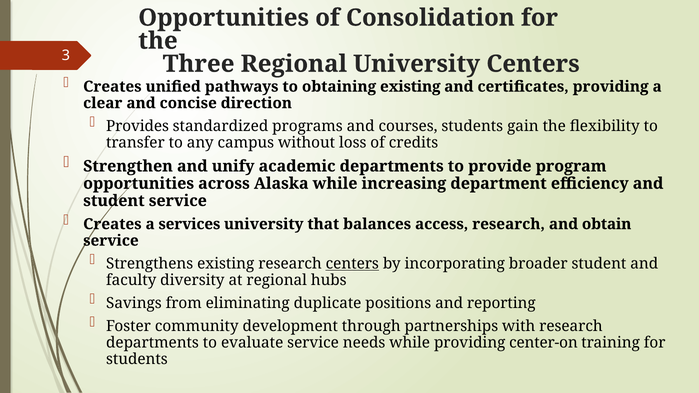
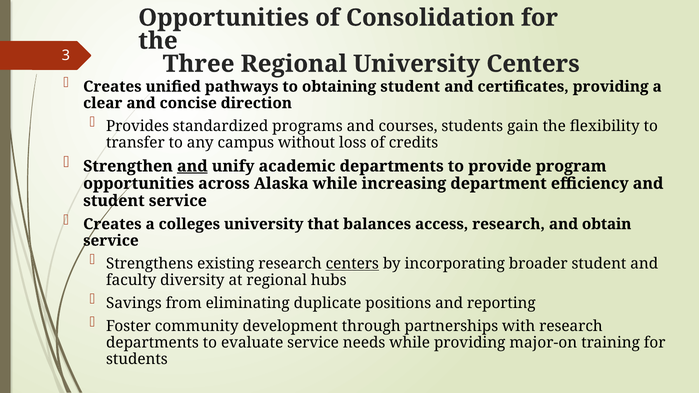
obtaining existing: existing -> student
and at (192, 166) underline: none -> present
services: services -> colleges
center-on: center-on -> major-on
